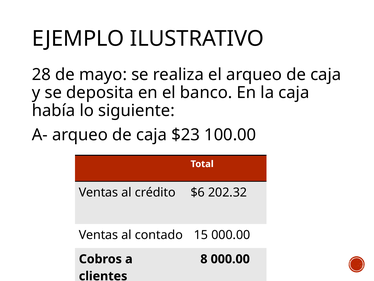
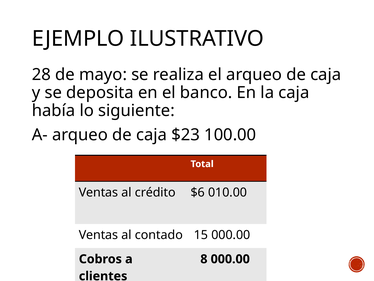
202.32: 202.32 -> 010.00
